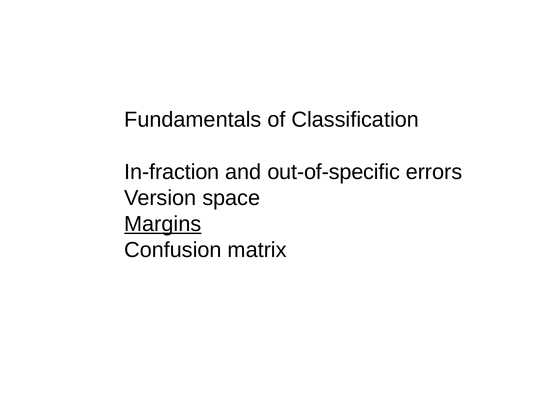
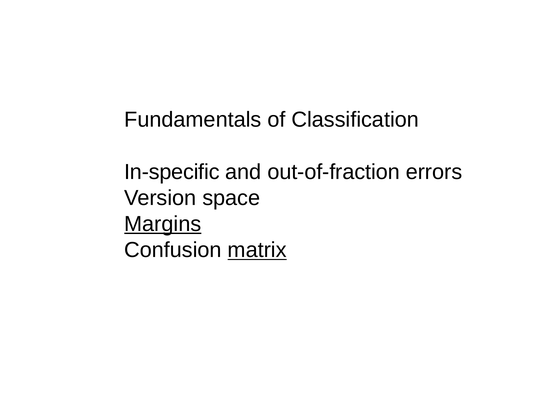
In-fraction: In-fraction -> In-specific
out-of-specific: out-of-specific -> out-of-fraction
matrix underline: none -> present
